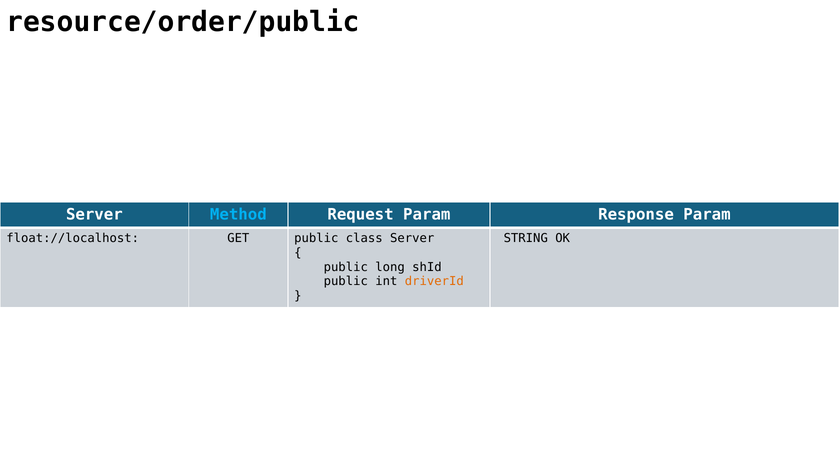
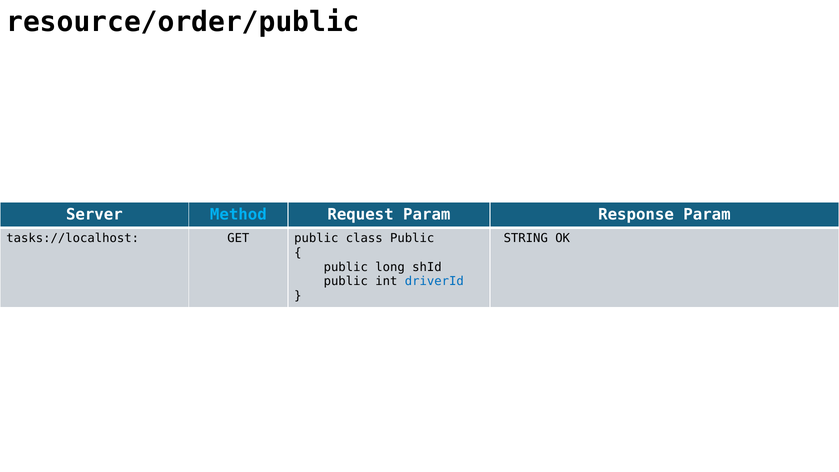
float://localhost: float://localhost -> tasks://localhost
class Server: Server -> Public
driverId colour: orange -> blue
